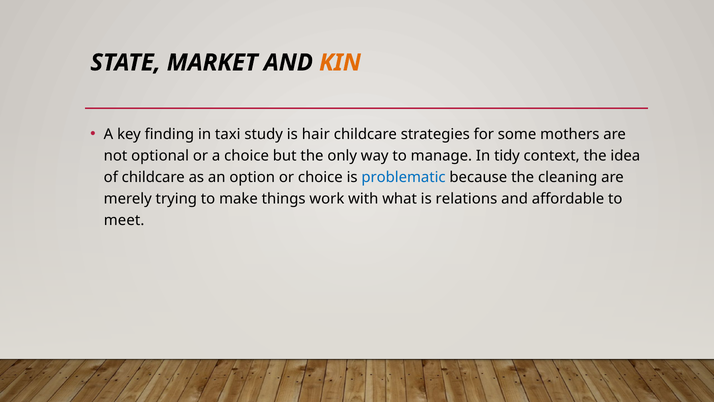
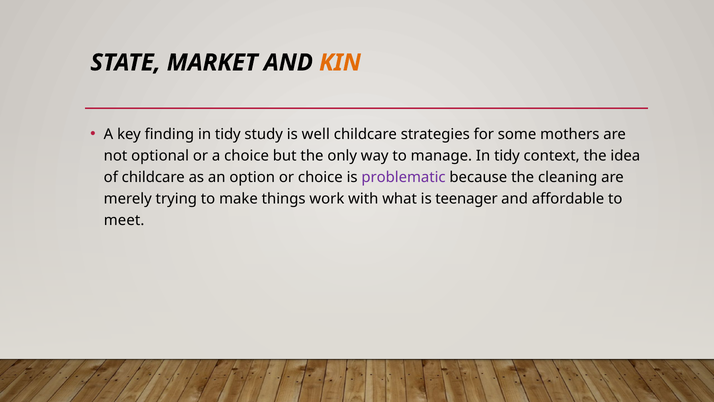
finding in taxi: taxi -> tidy
hair: hair -> well
problematic colour: blue -> purple
relations: relations -> teenager
